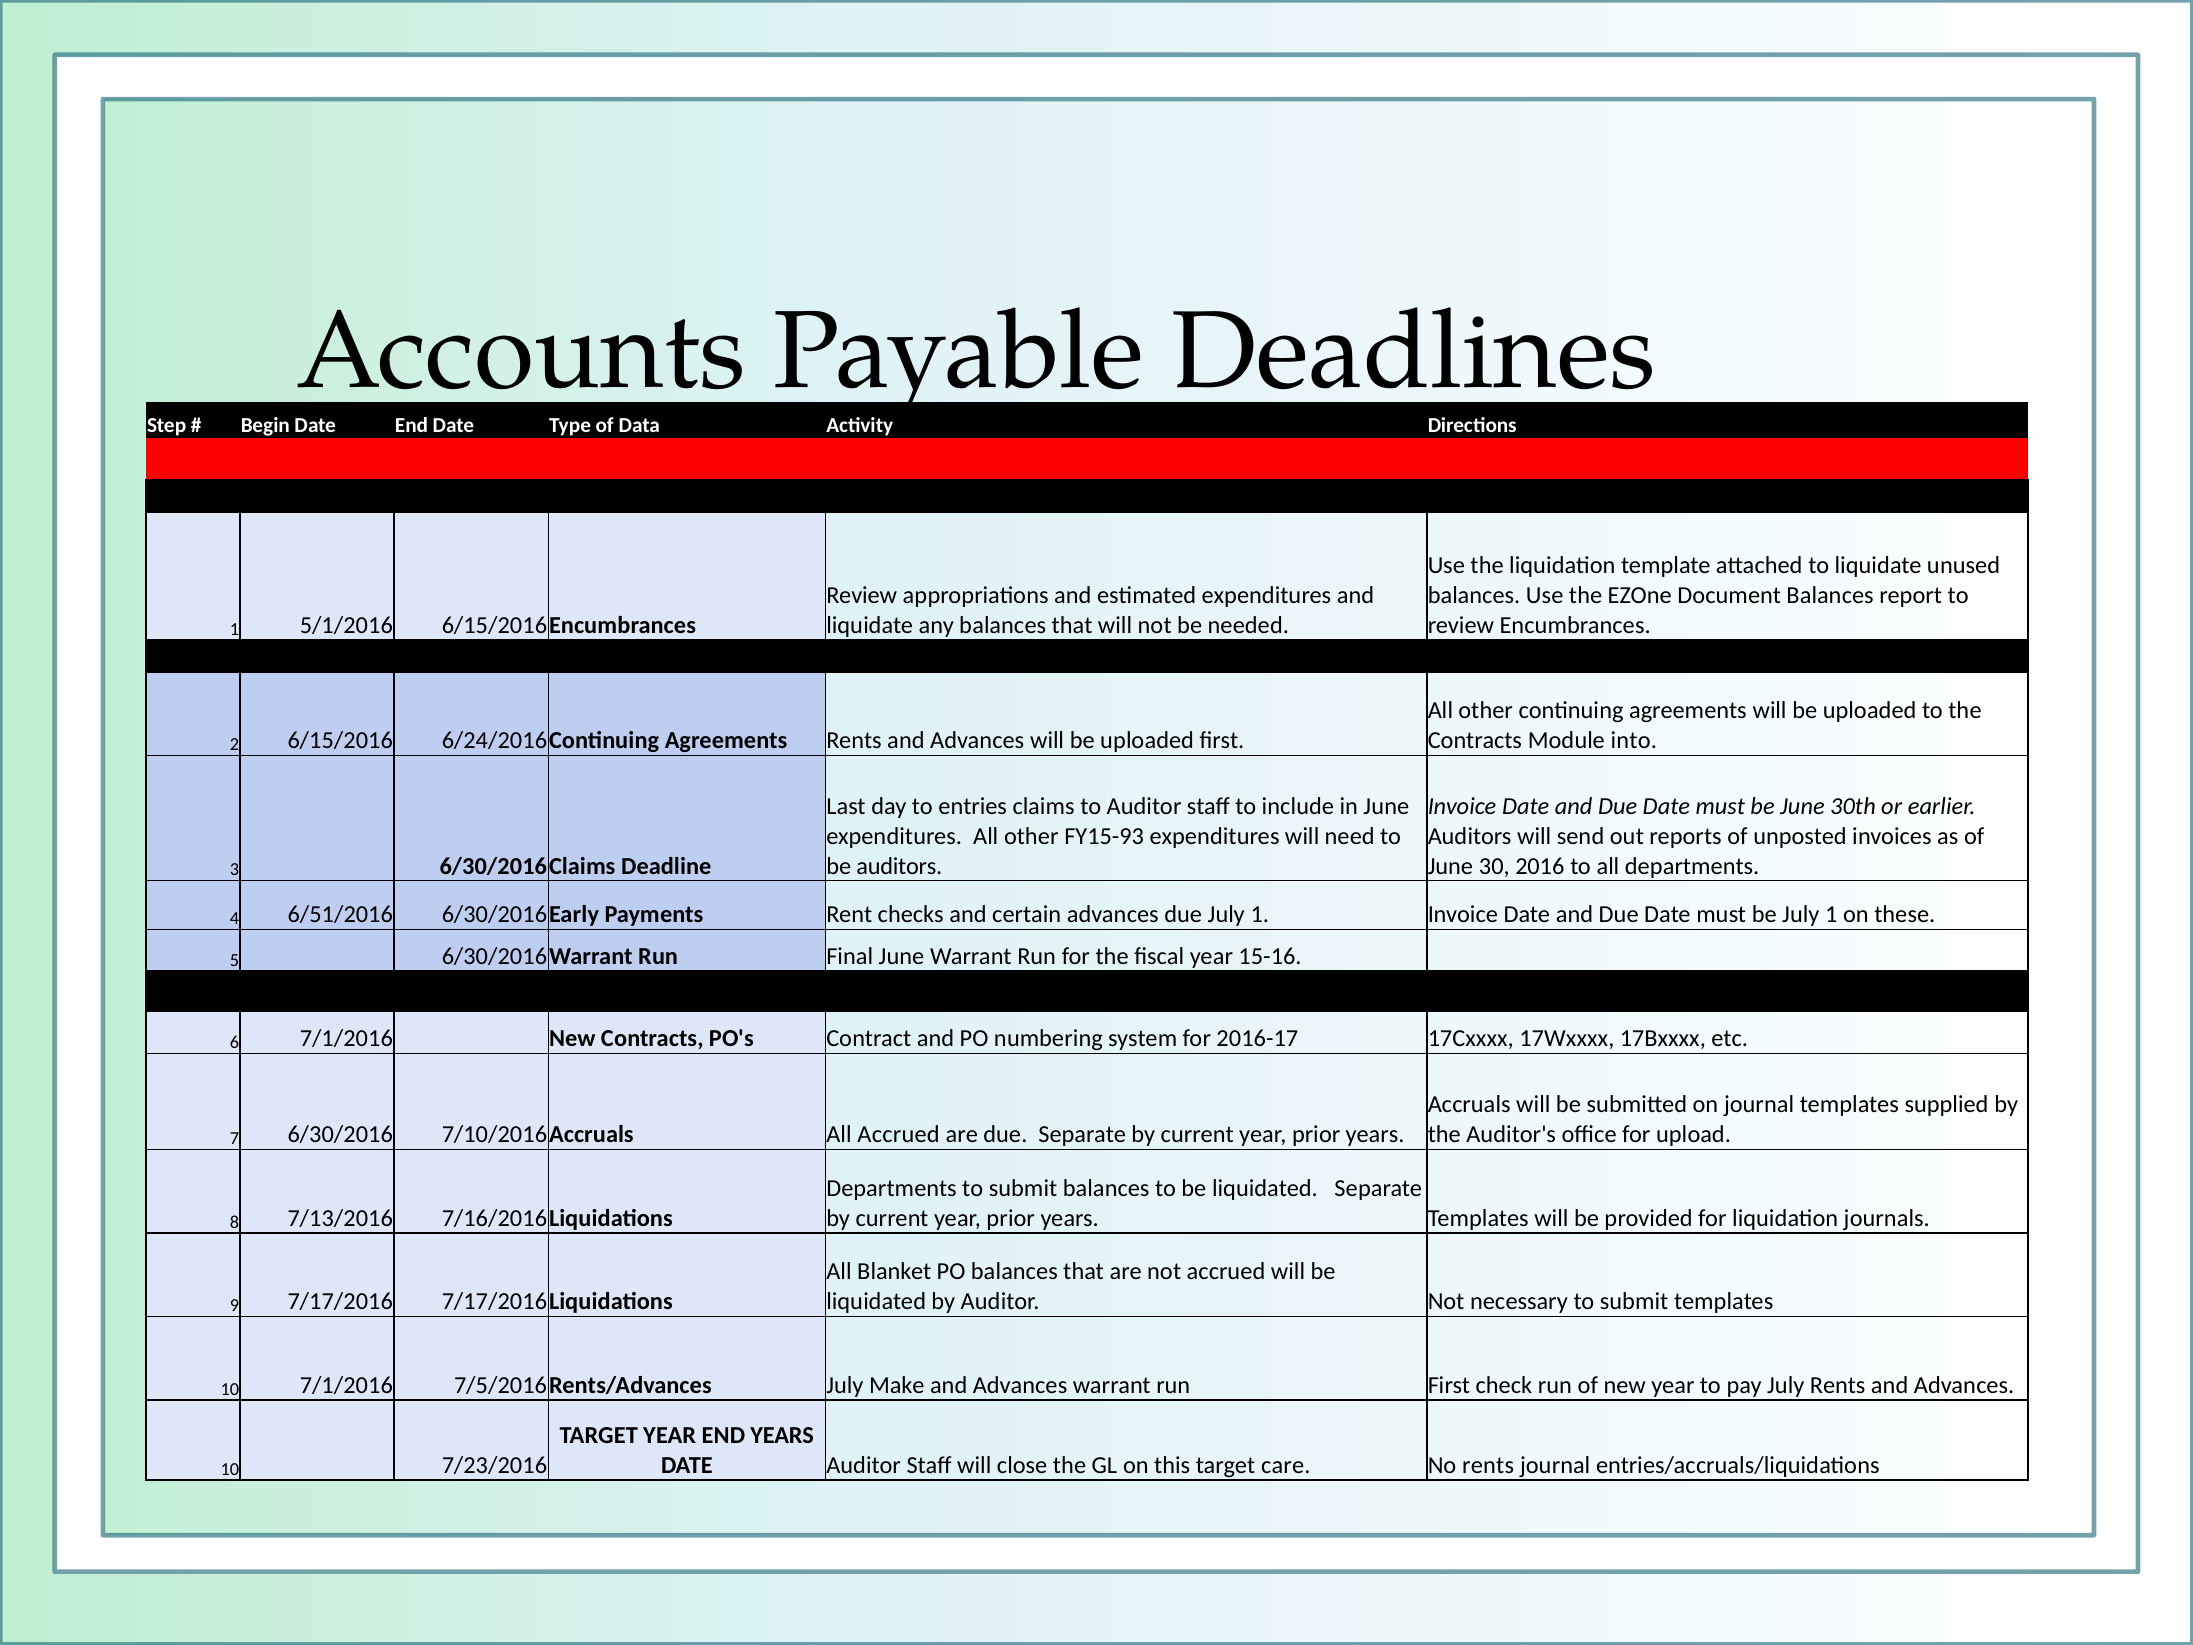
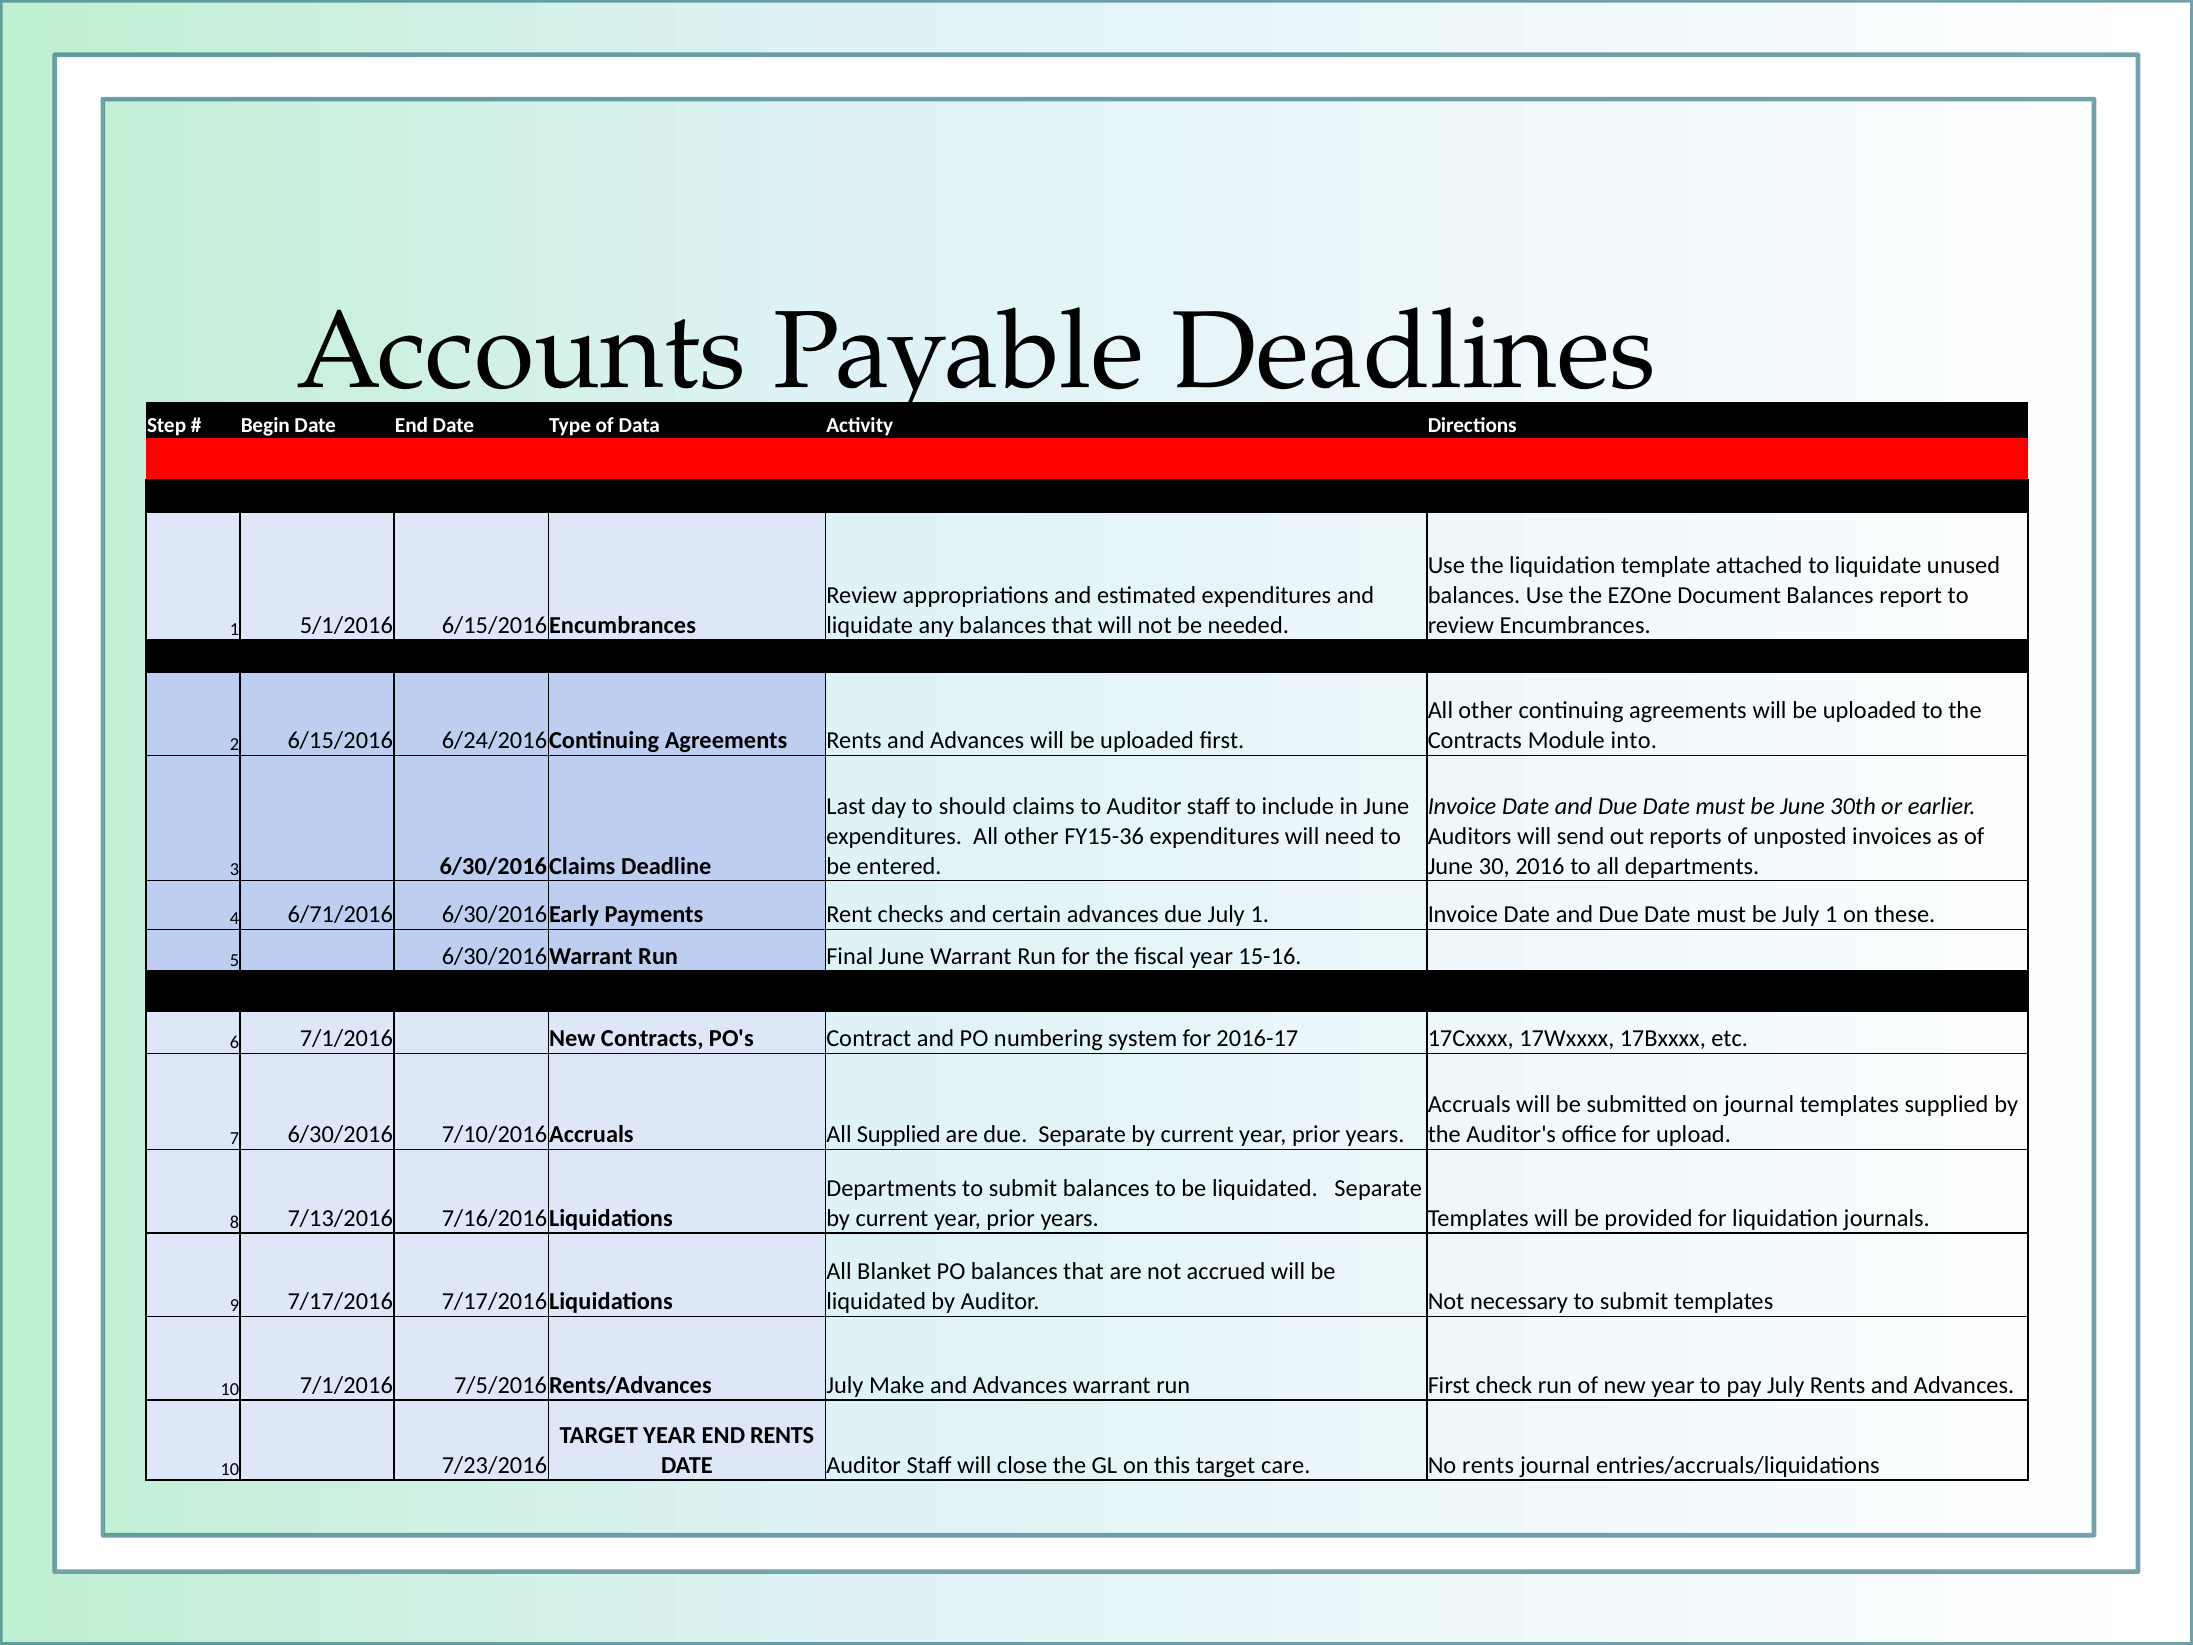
entries: entries -> should
FY15-93: FY15-93 -> FY15-36
be auditors: auditors -> entered
6/51/2016: 6/51/2016 -> 6/71/2016
All Accrued: Accrued -> Supplied
END YEARS: YEARS -> RENTS
